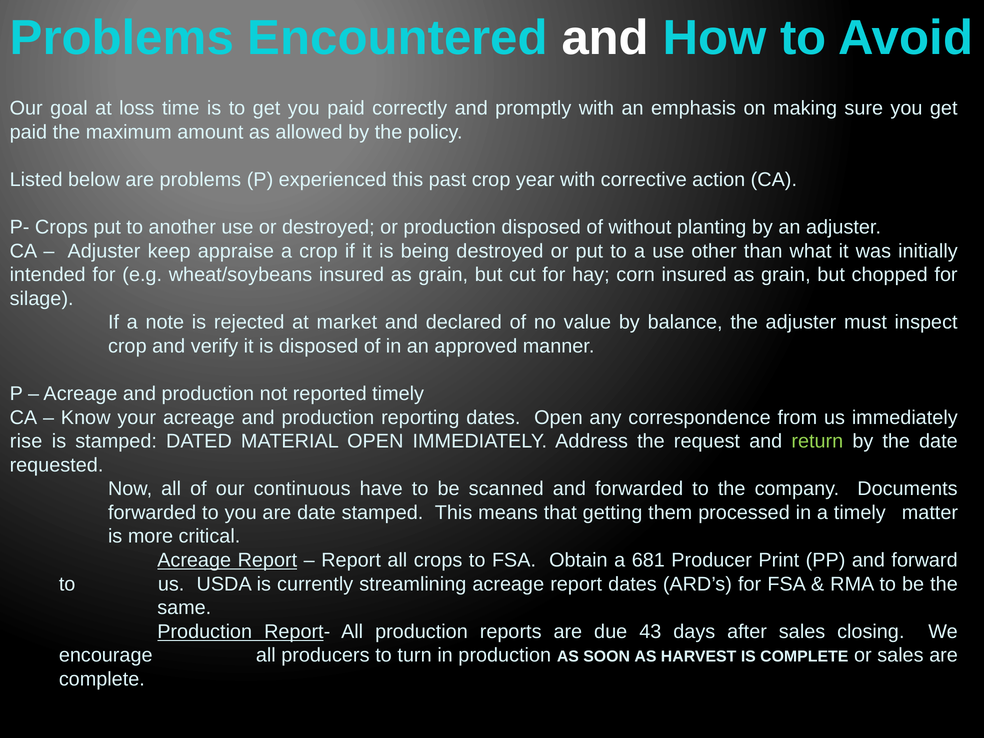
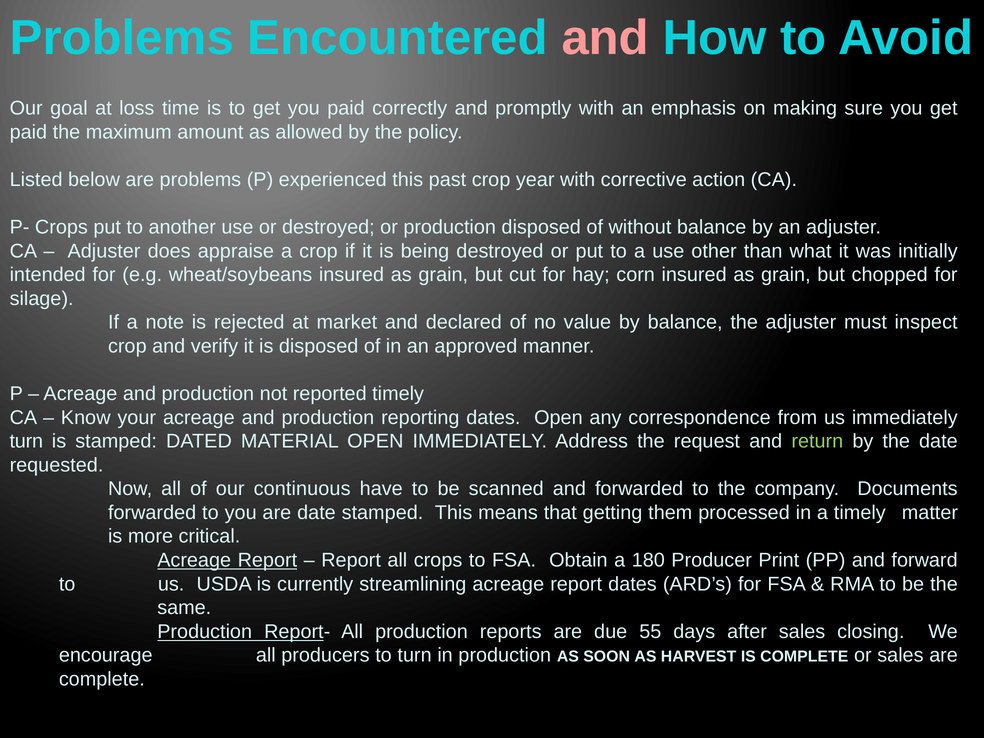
and at (605, 38) colour: white -> pink
without planting: planting -> balance
keep: keep -> does
rise at (26, 441): rise -> turn
681: 681 -> 180
43: 43 -> 55
